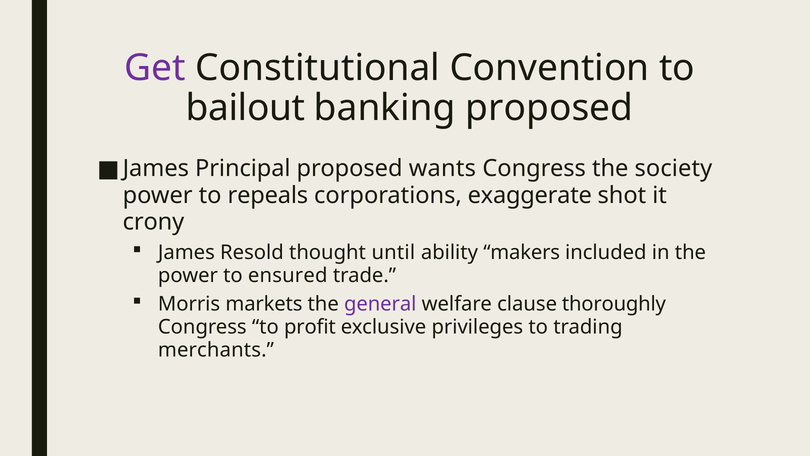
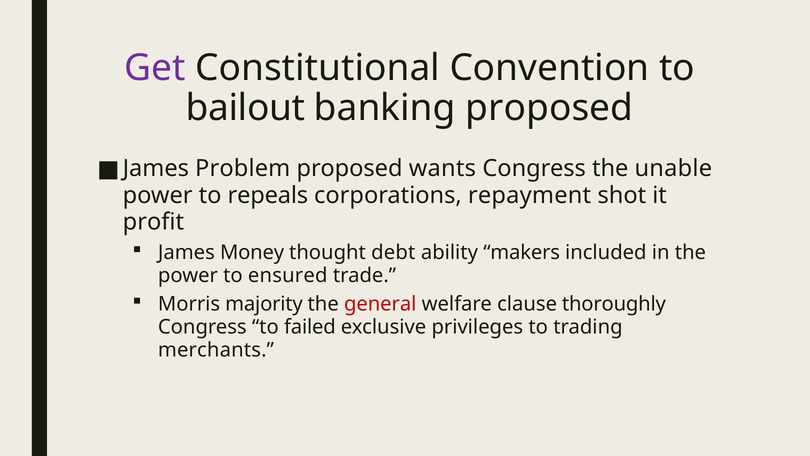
Principal: Principal -> Problem
society: society -> unable
exaggerate: exaggerate -> repayment
crony: crony -> profit
Resold: Resold -> Money
until: until -> debt
markets: markets -> majority
general colour: purple -> red
profit: profit -> failed
